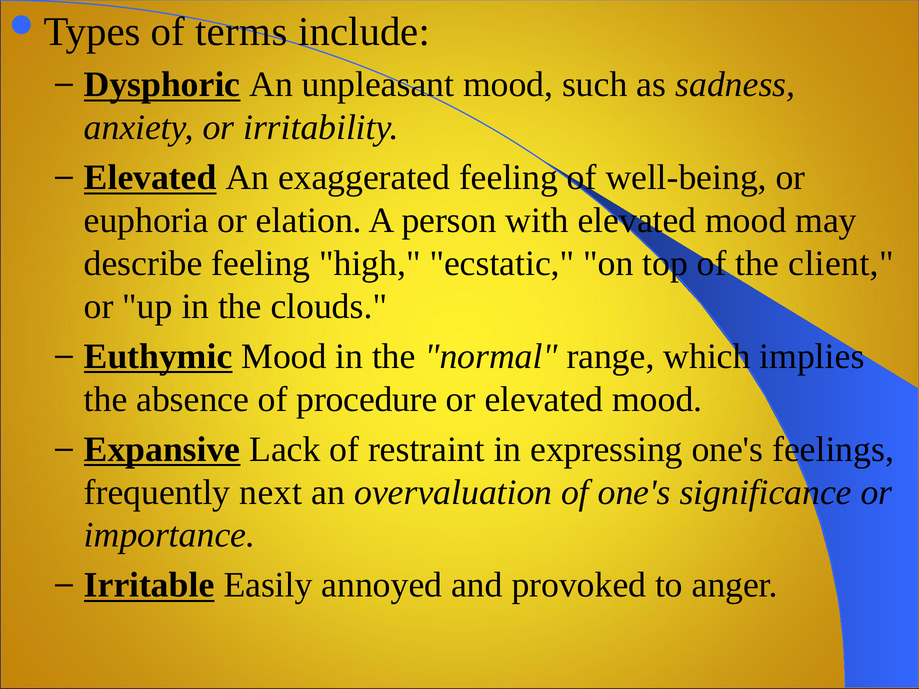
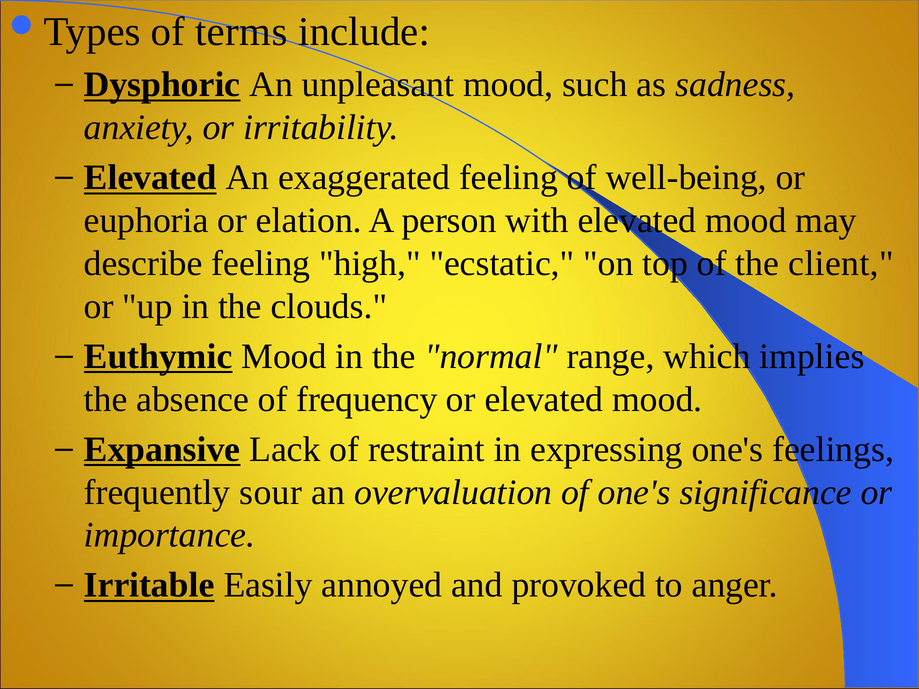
procedure: procedure -> frequency
next: next -> sour
